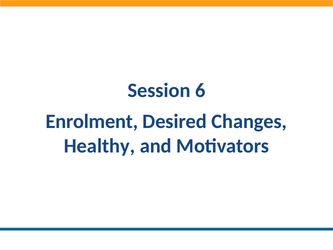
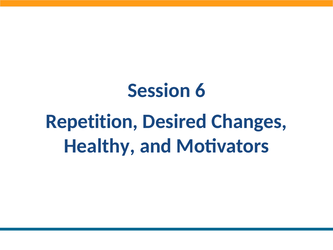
Enrolment: Enrolment -> Repetition
